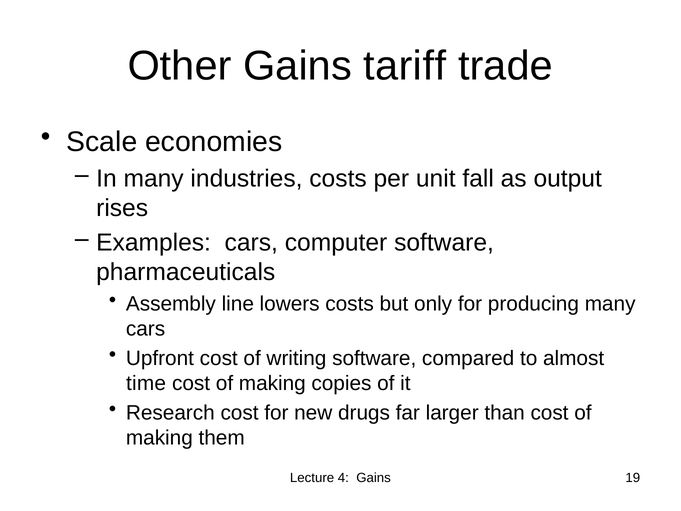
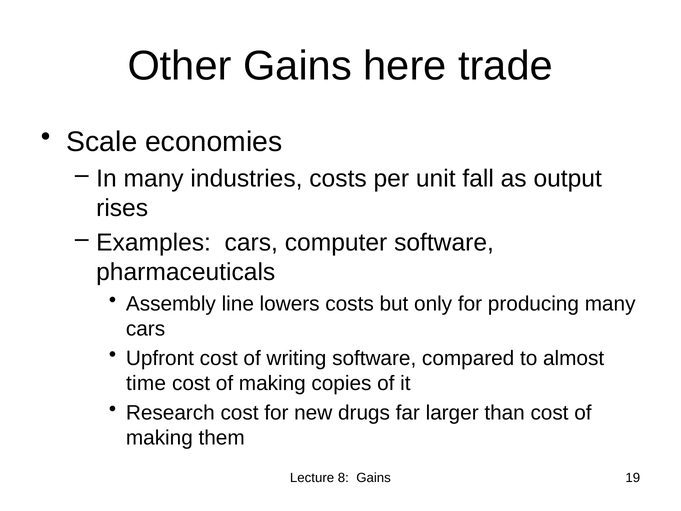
tariff: tariff -> here
4: 4 -> 8
